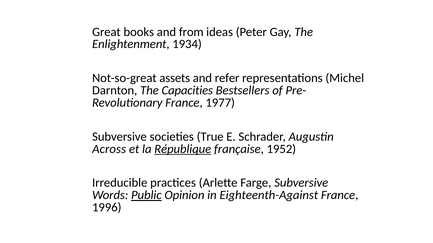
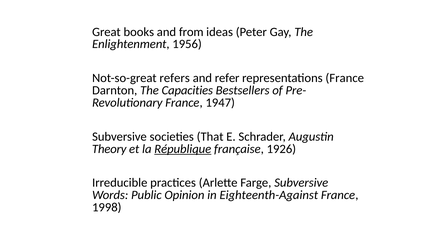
1934: 1934 -> 1956
assets: assets -> refers
representations Michel: Michel -> France
1977: 1977 -> 1947
True: True -> That
Across: Across -> Theory
1952: 1952 -> 1926
Public underline: present -> none
1996: 1996 -> 1998
